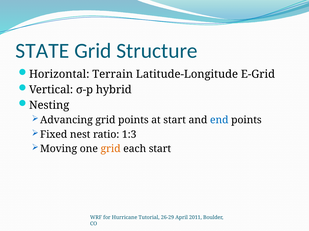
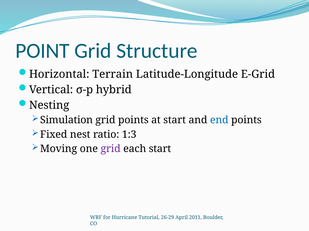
STATE: STATE -> POINT
Advancing: Advancing -> Simulation
grid at (111, 149) colour: orange -> purple
